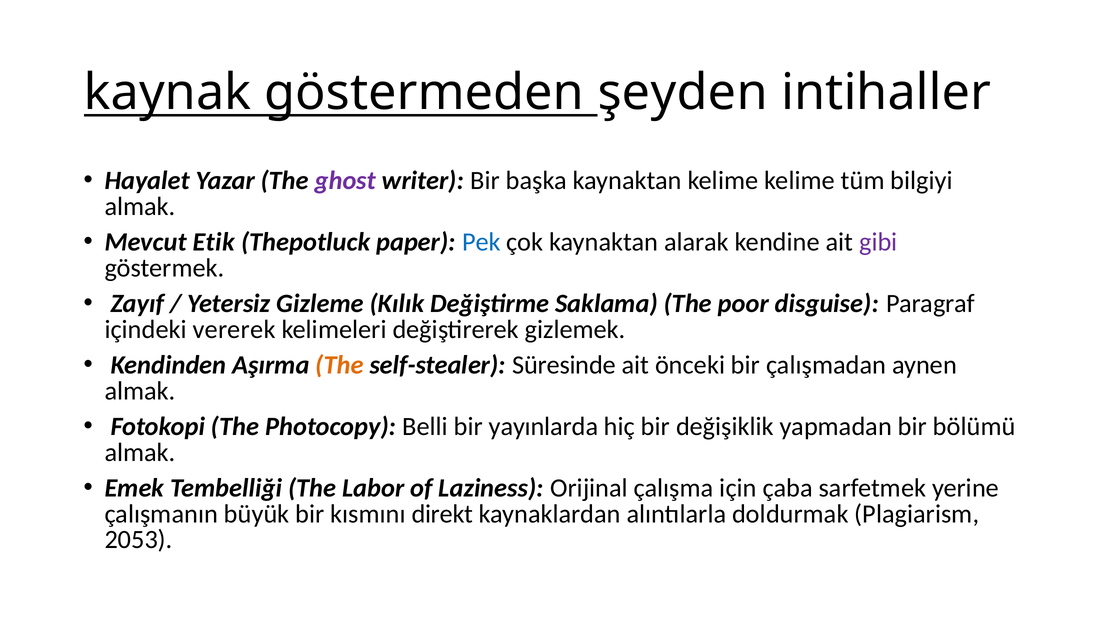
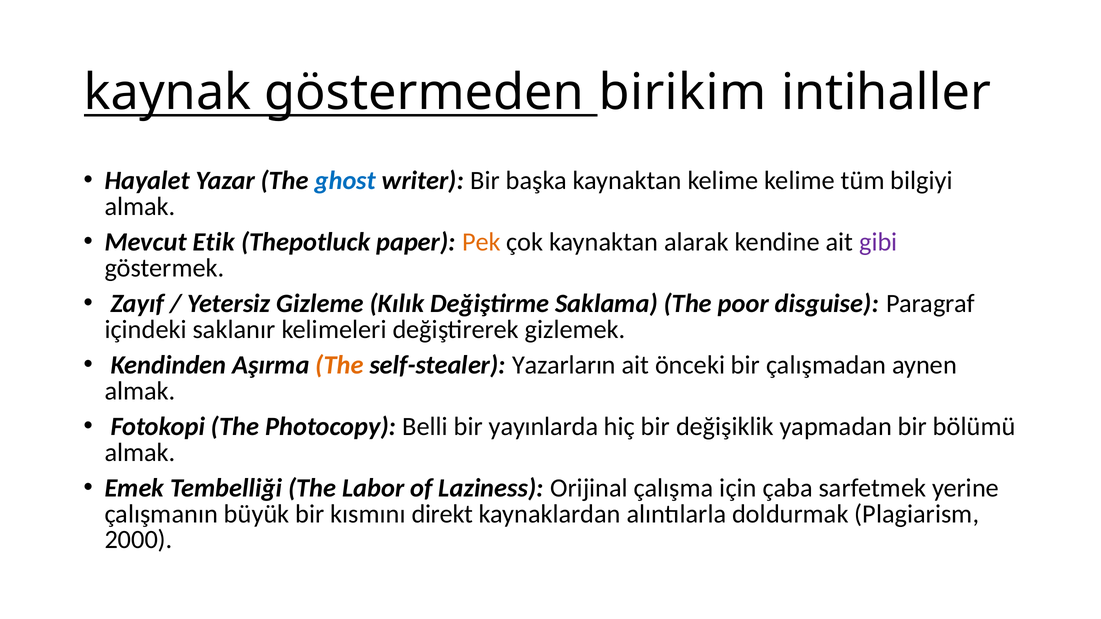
şeyden: şeyden -> birikim
ghost colour: purple -> blue
Pek colour: blue -> orange
vererek: vererek -> saklanır
Süresinde: Süresinde -> Yazarların
2053: 2053 -> 2000
